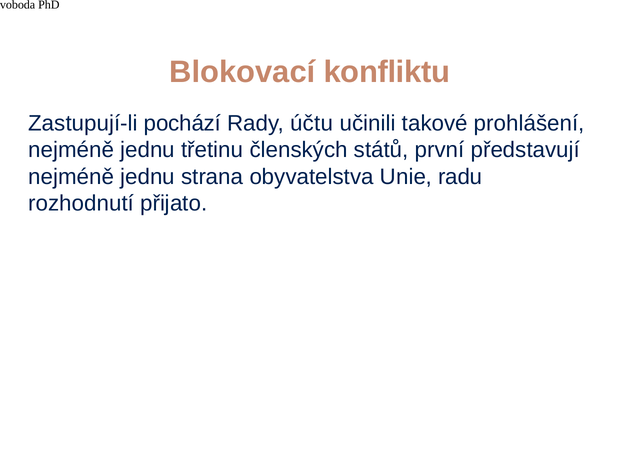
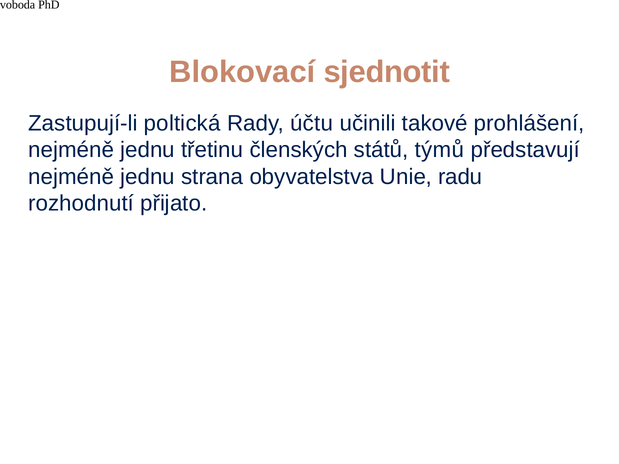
konfliktu: konfliktu -> sjednotit
pochází: pochází -> poltická
první: první -> týmů
